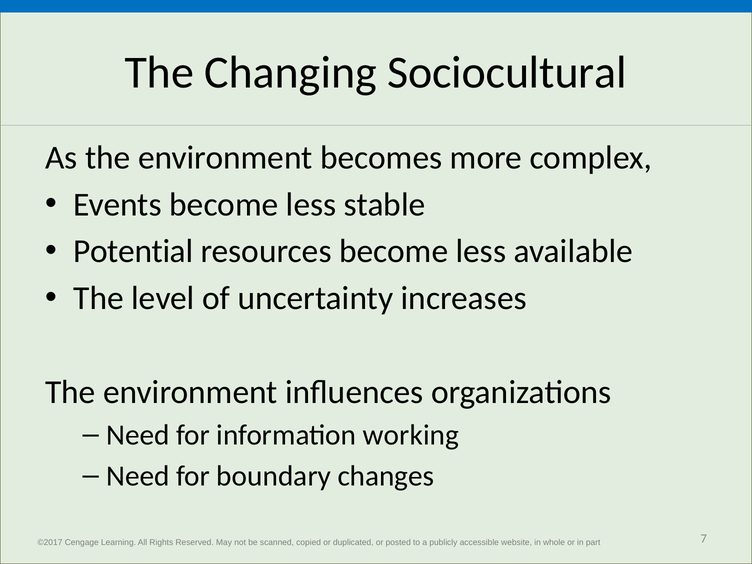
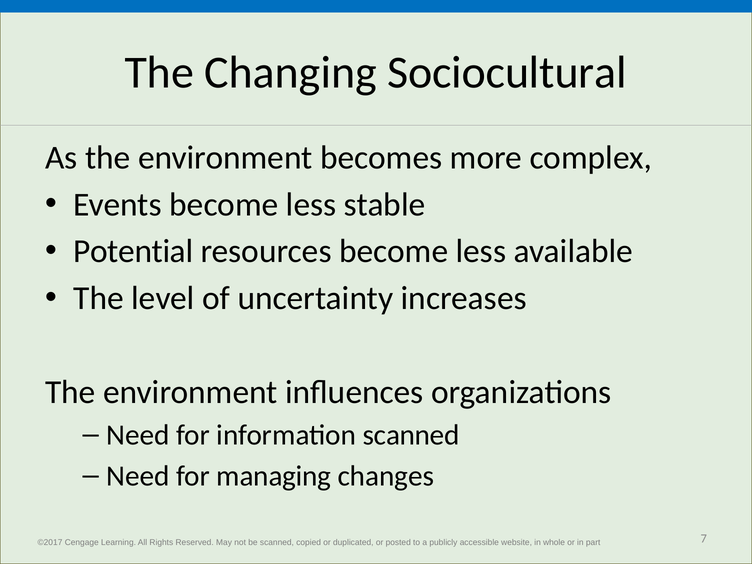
information working: working -> scanned
boundary: boundary -> managing
